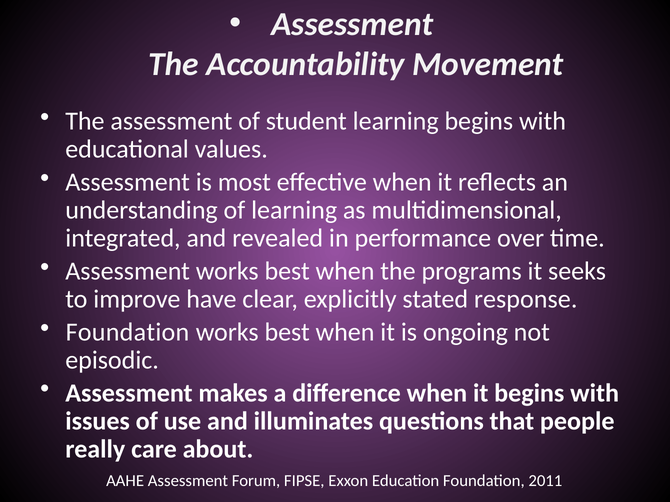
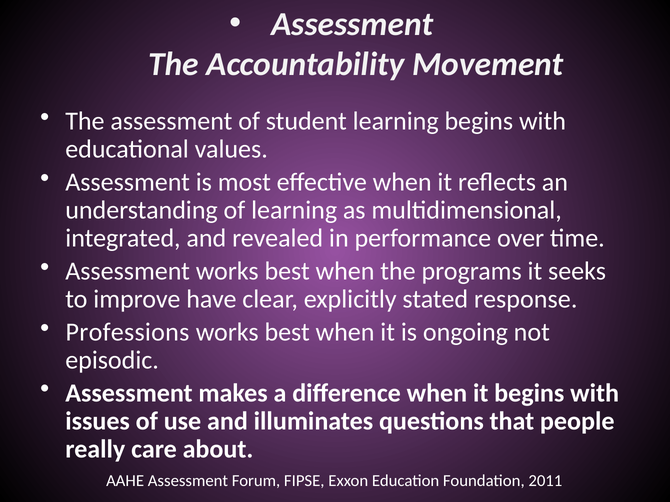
Foundation at (127, 332): Foundation -> Professions
